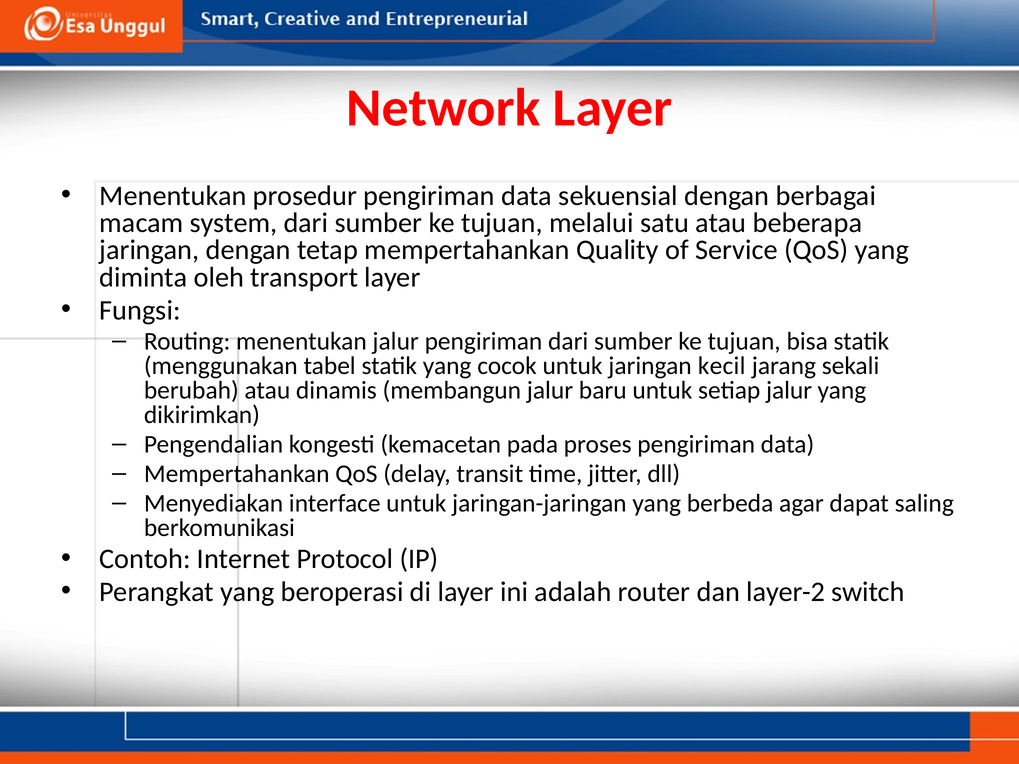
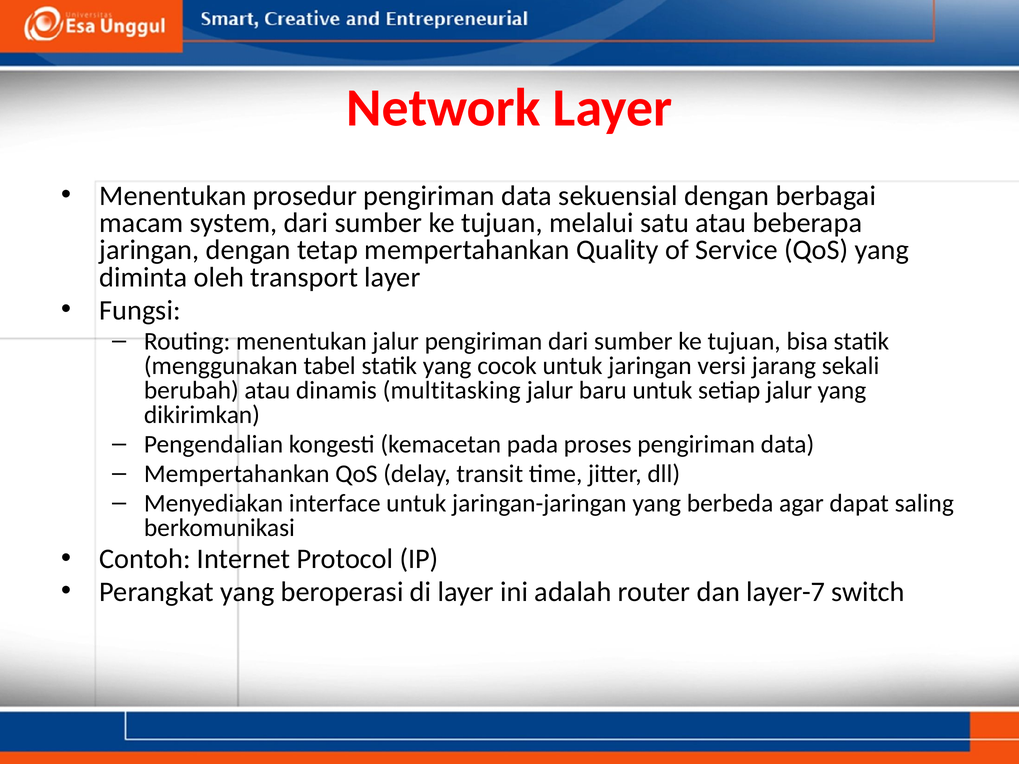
kecil: kecil -> versi
membangun: membangun -> multitasking
layer-2: layer-2 -> layer-7
